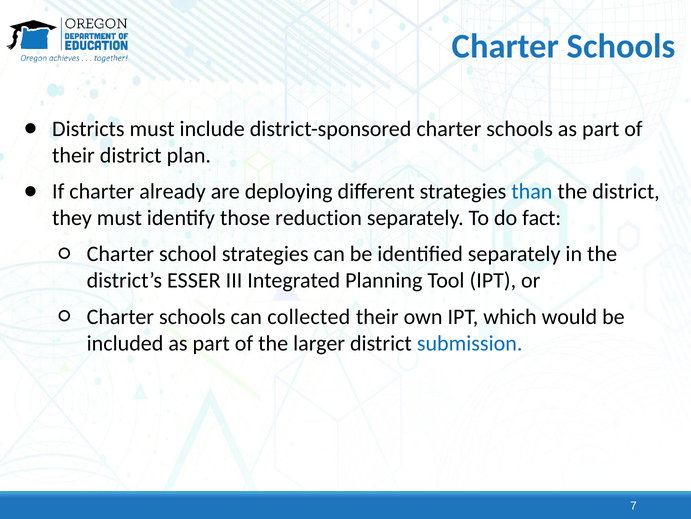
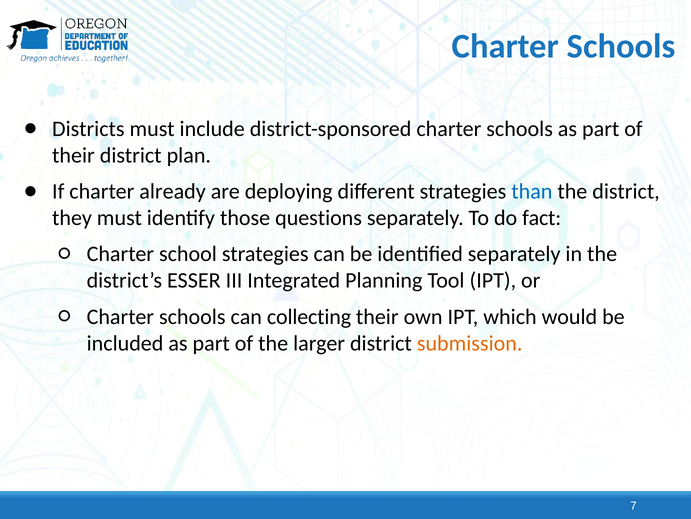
reduction: reduction -> questions
collected: collected -> collecting
submission colour: blue -> orange
